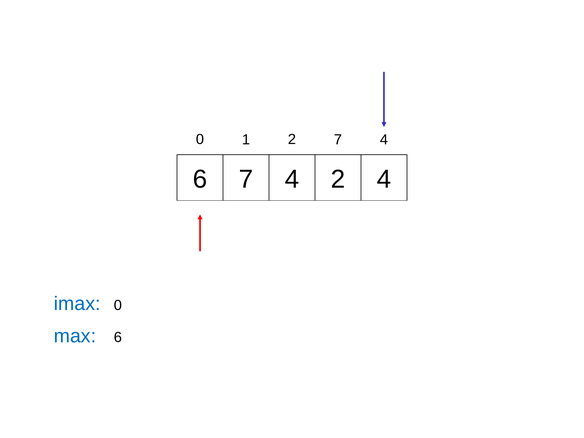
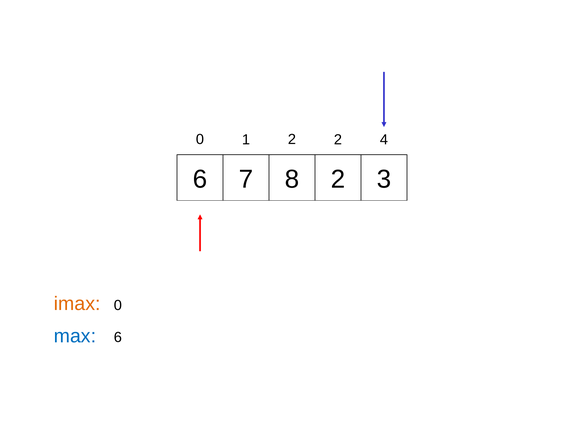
2 7: 7 -> 2
6 4: 4 -> 8
2 4: 4 -> 3
imax colour: blue -> orange
